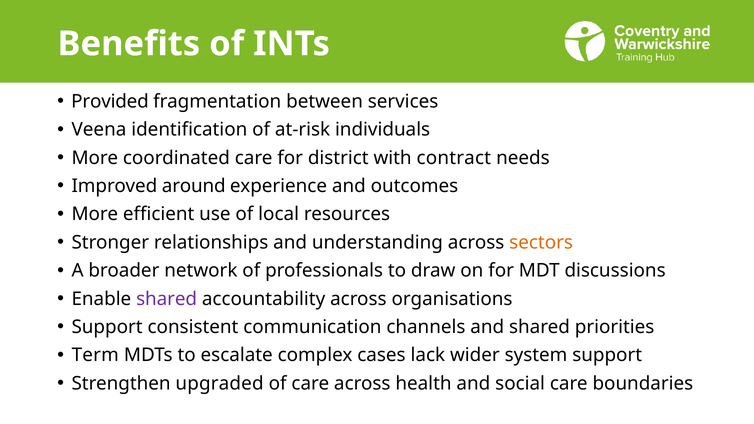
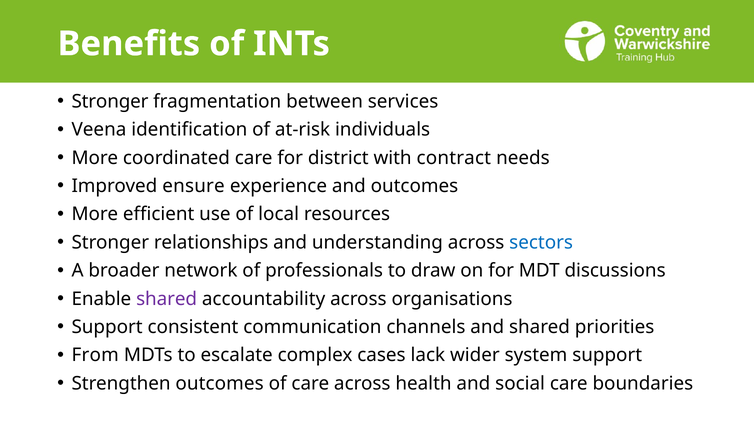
Provided at (110, 101): Provided -> Stronger
around: around -> ensure
sectors colour: orange -> blue
Term: Term -> From
Strengthen upgraded: upgraded -> outcomes
